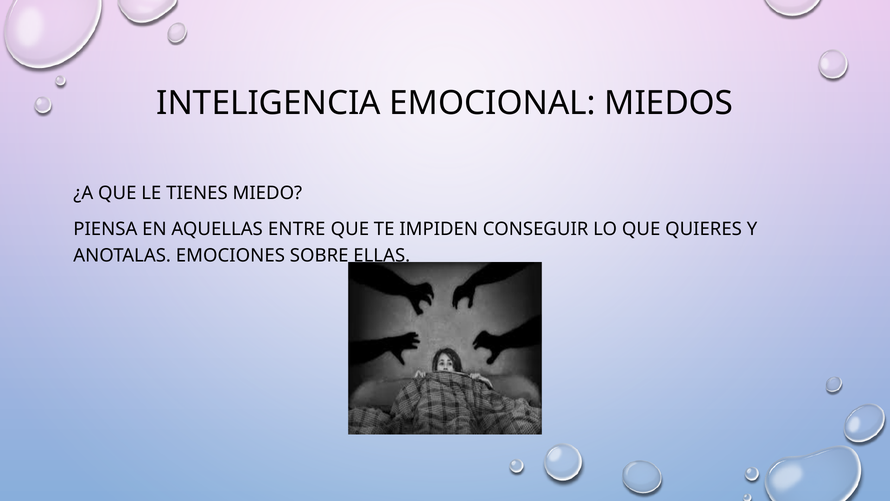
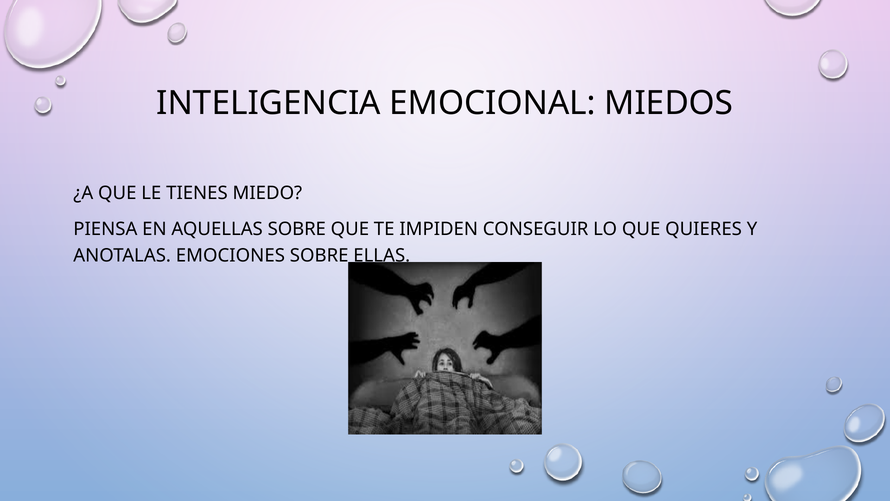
AQUELLAS ENTRE: ENTRE -> SOBRE
